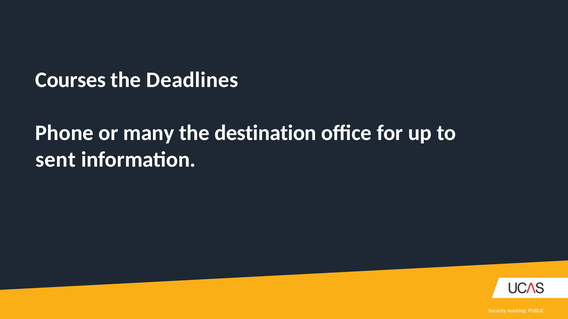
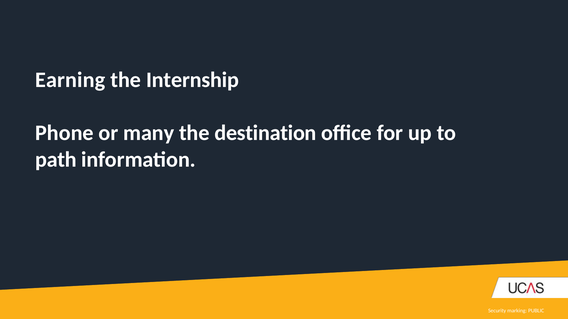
Courses: Courses -> Earning
Deadlines: Deadlines -> Internship
sent: sent -> path
